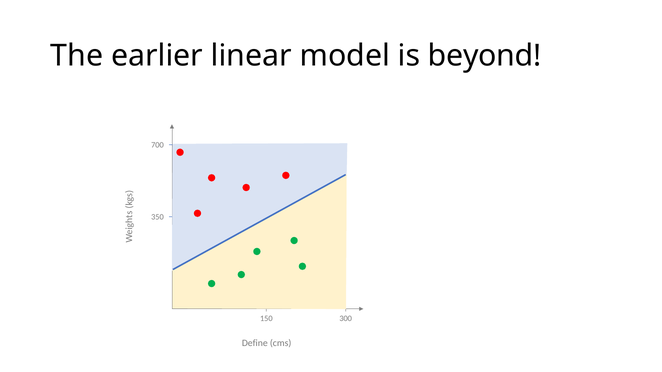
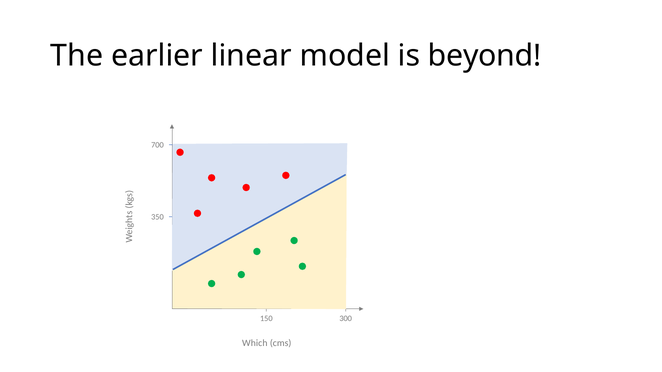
Define: Define -> Which
